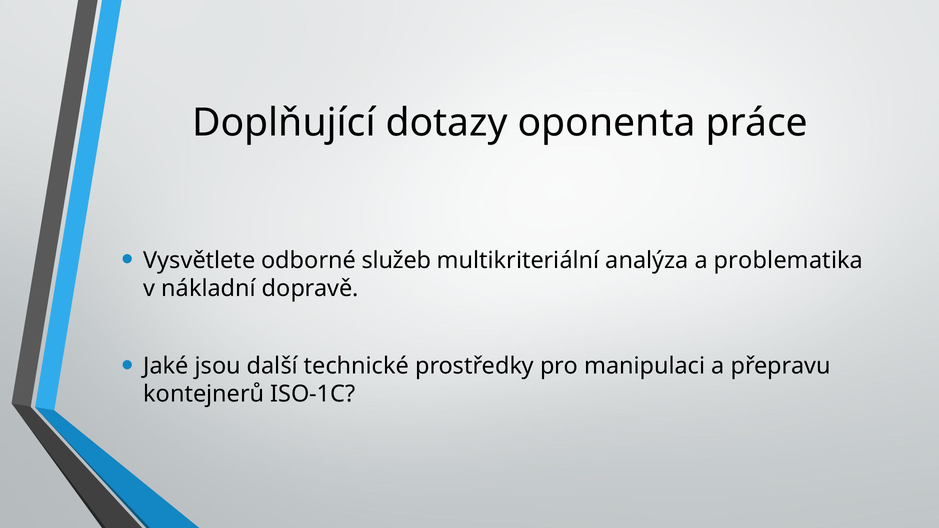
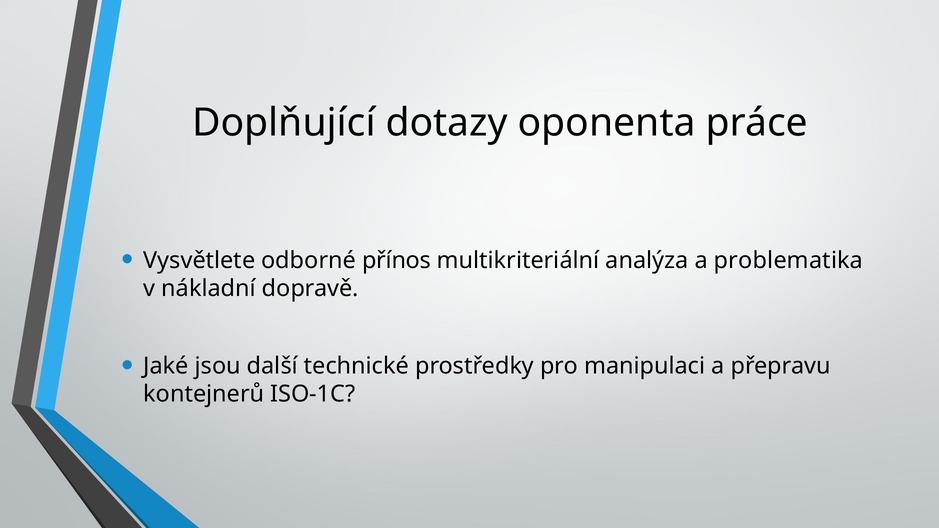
služeb: služeb -> přínos
